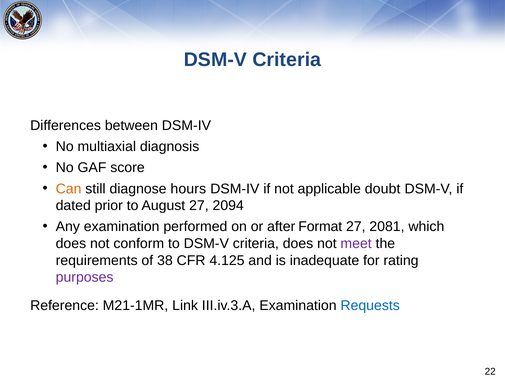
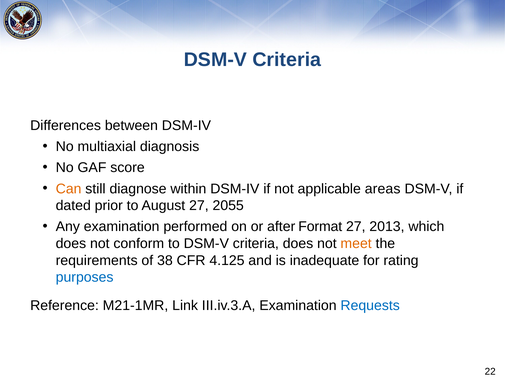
hours: hours -> within
doubt: doubt -> areas
2094: 2094 -> 2055
2081: 2081 -> 2013
meet colour: purple -> orange
purposes colour: purple -> blue
